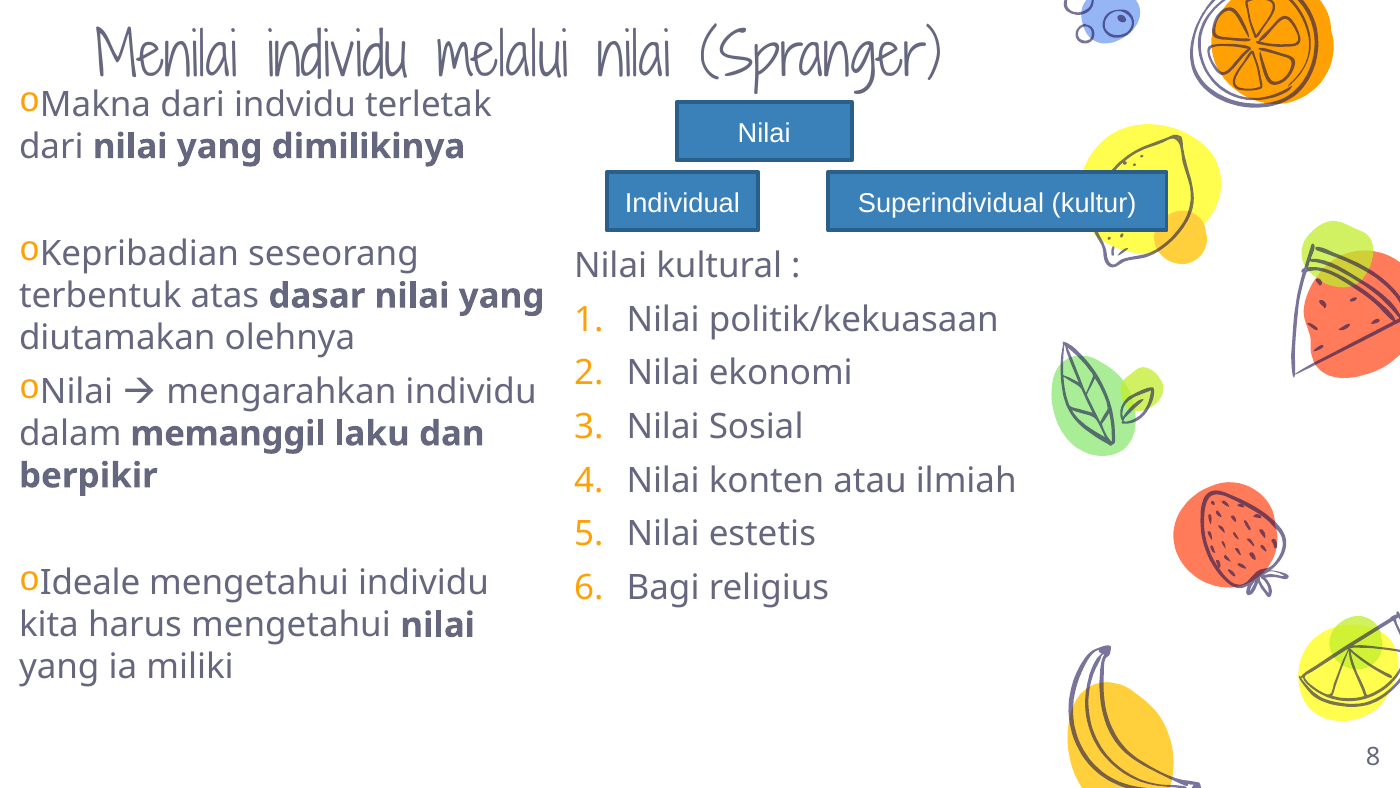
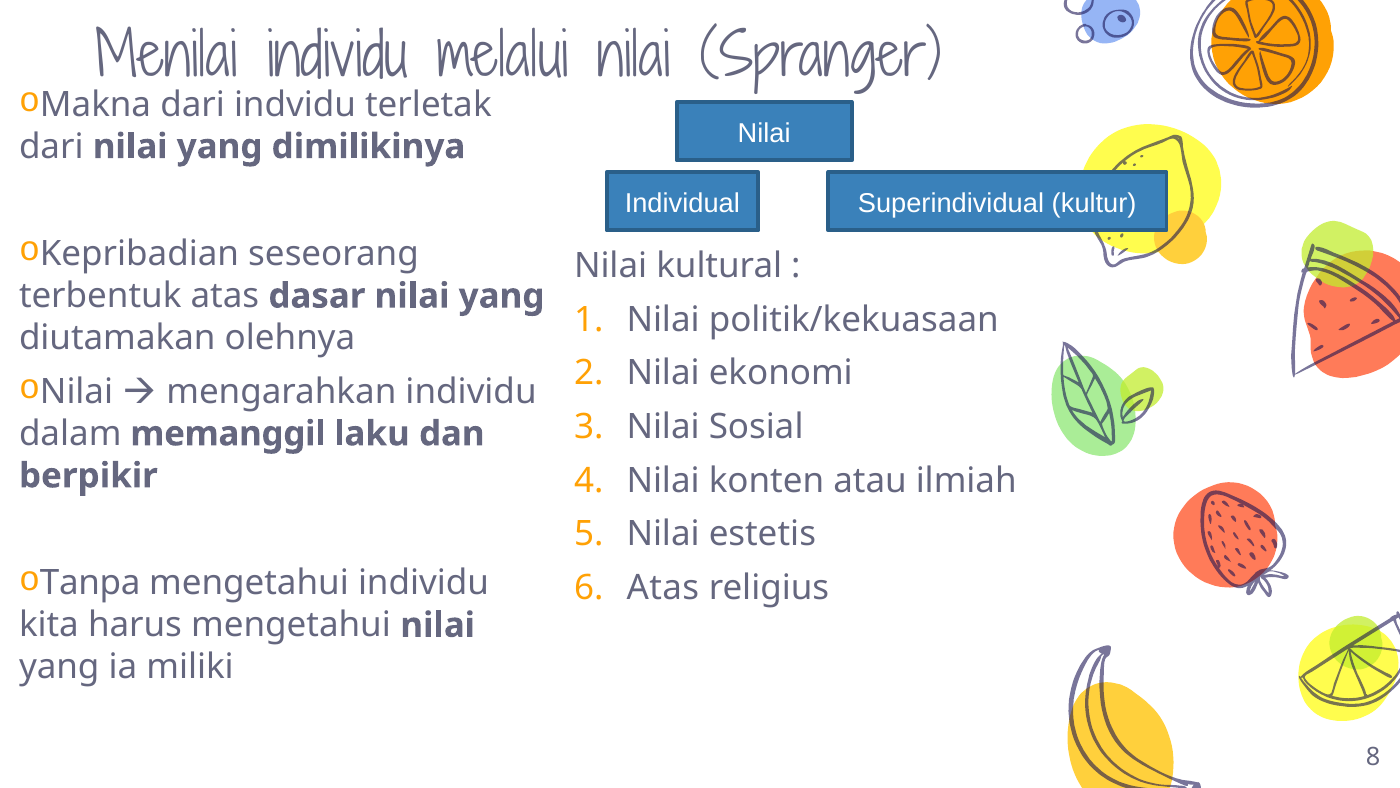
Ideale: Ideale -> Tanpa
Bagi at (663, 588): Bagi -> Atas
